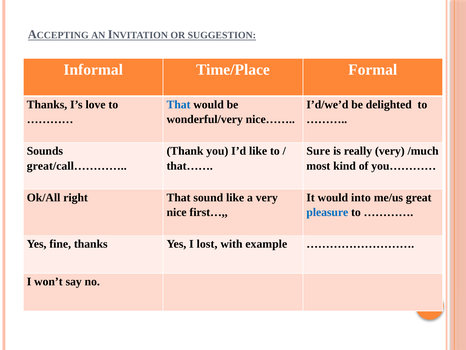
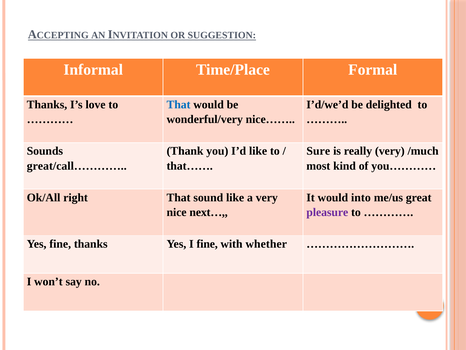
first…: first… -> next…
pleasure colour: blue -> purple
I lost: lost -> fine
example: example -> whether
